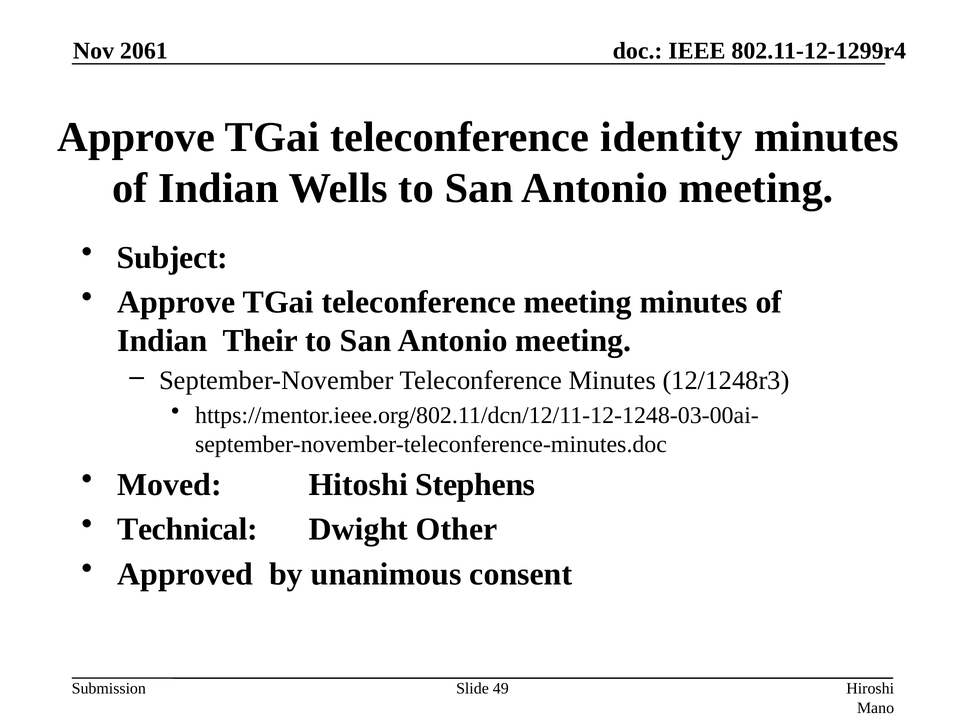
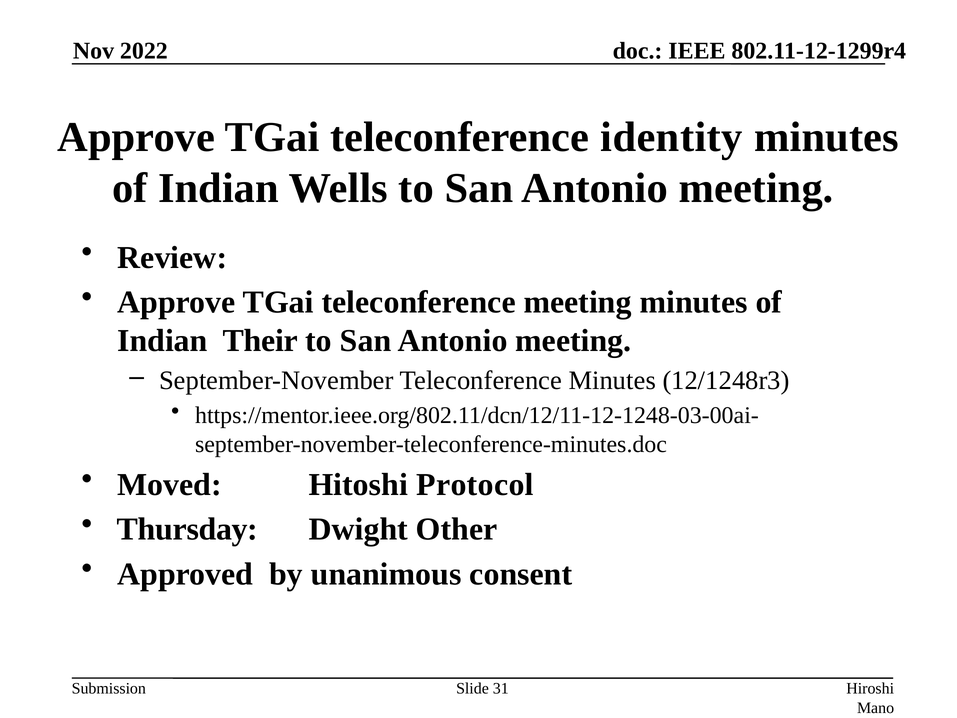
2061: 2061 -> 2022
Subject: Subject -> Review
Stephens: Stephens -> Protocol
Technical: Technical -> Thursday
49: 49 -> 31
